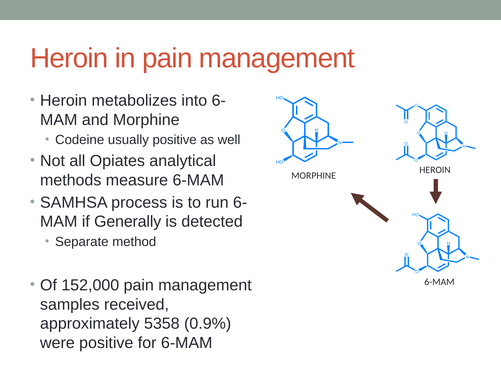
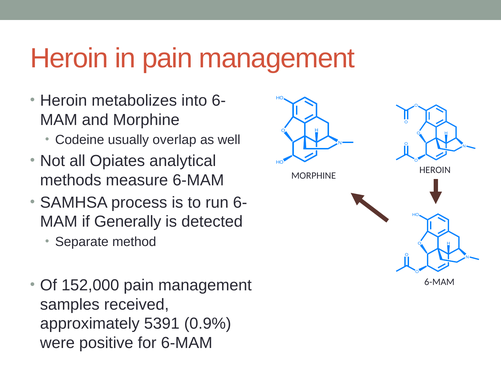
usually positive: positive -> overlap
5358: 5358 -> 5391
